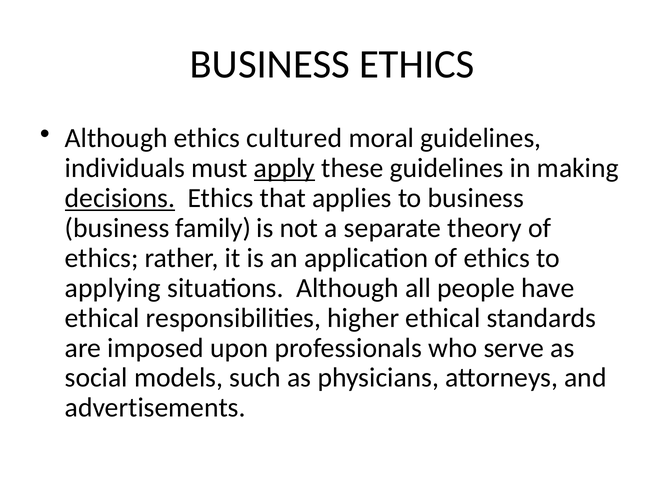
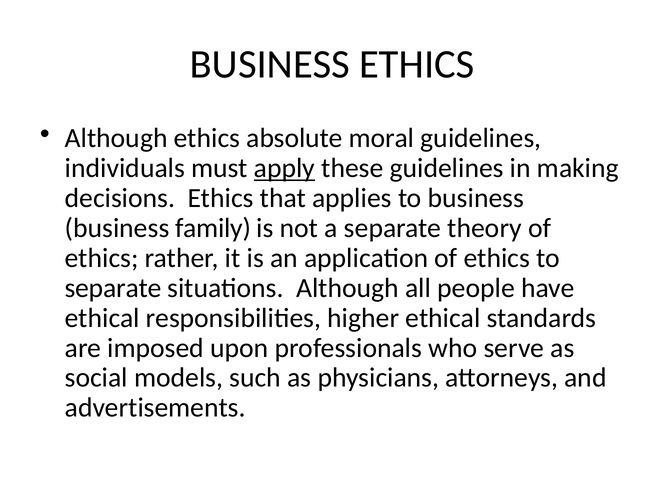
cultured: cultured -> absolute
decisions underline: present -> none
applying at (113, 288): applying -> separate
